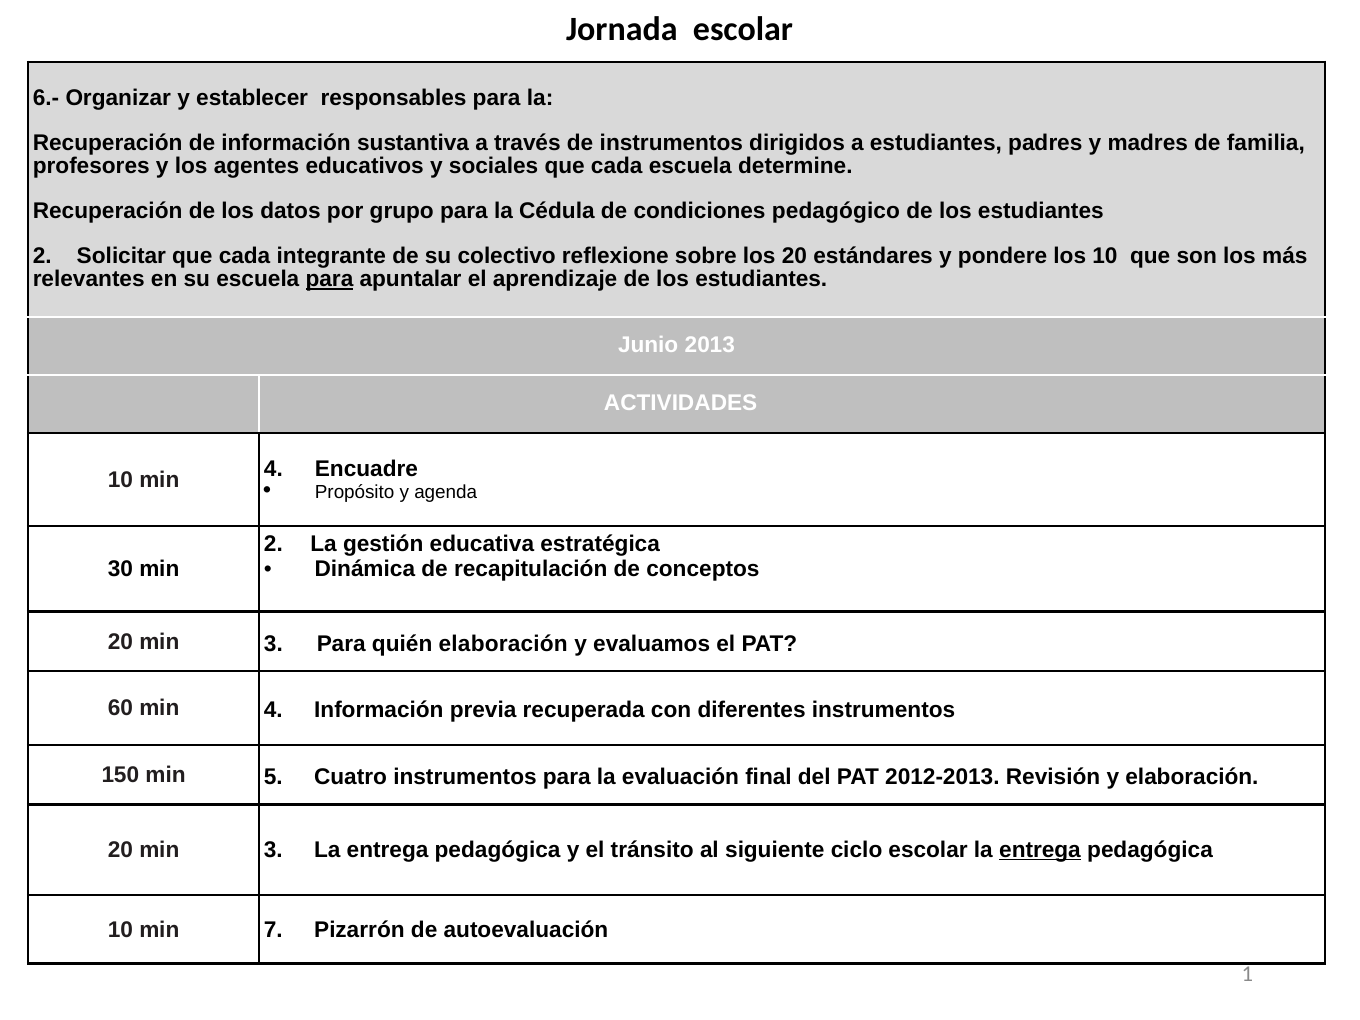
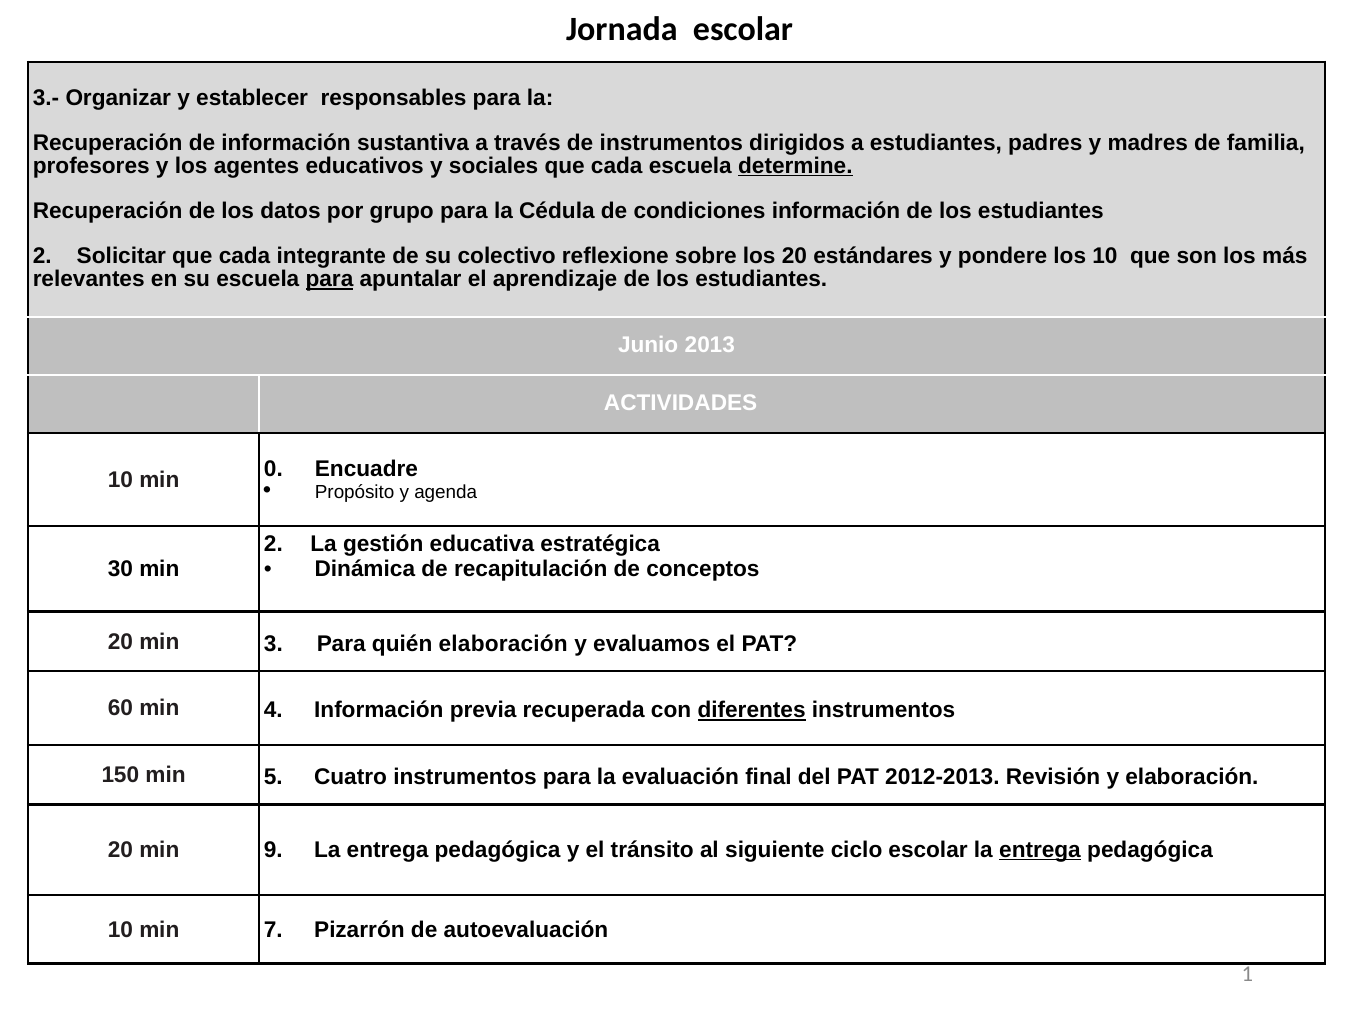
6.-: 6.- -> 3.-
determine underline: none -> present
condiciones pedagógico: pedagógico -> información
10 min 4: 4 -> 0
diferentes underline: none -> present
3 at (273, 850): 3 -> 9
